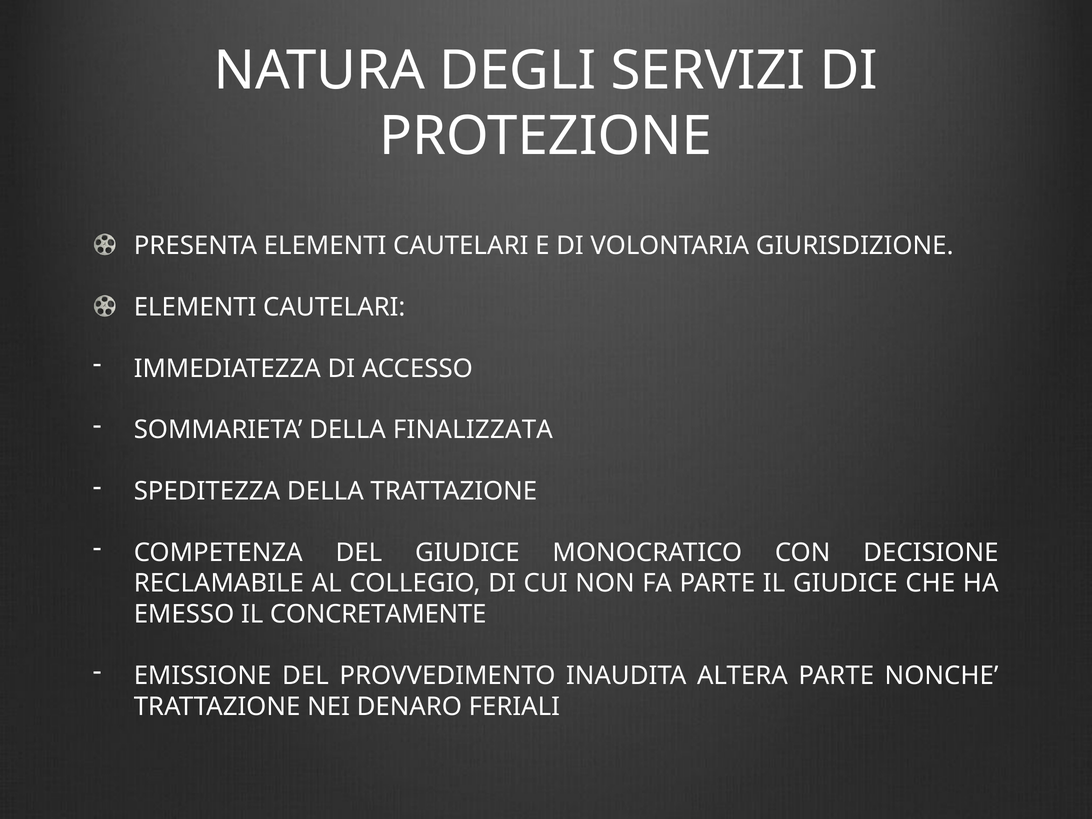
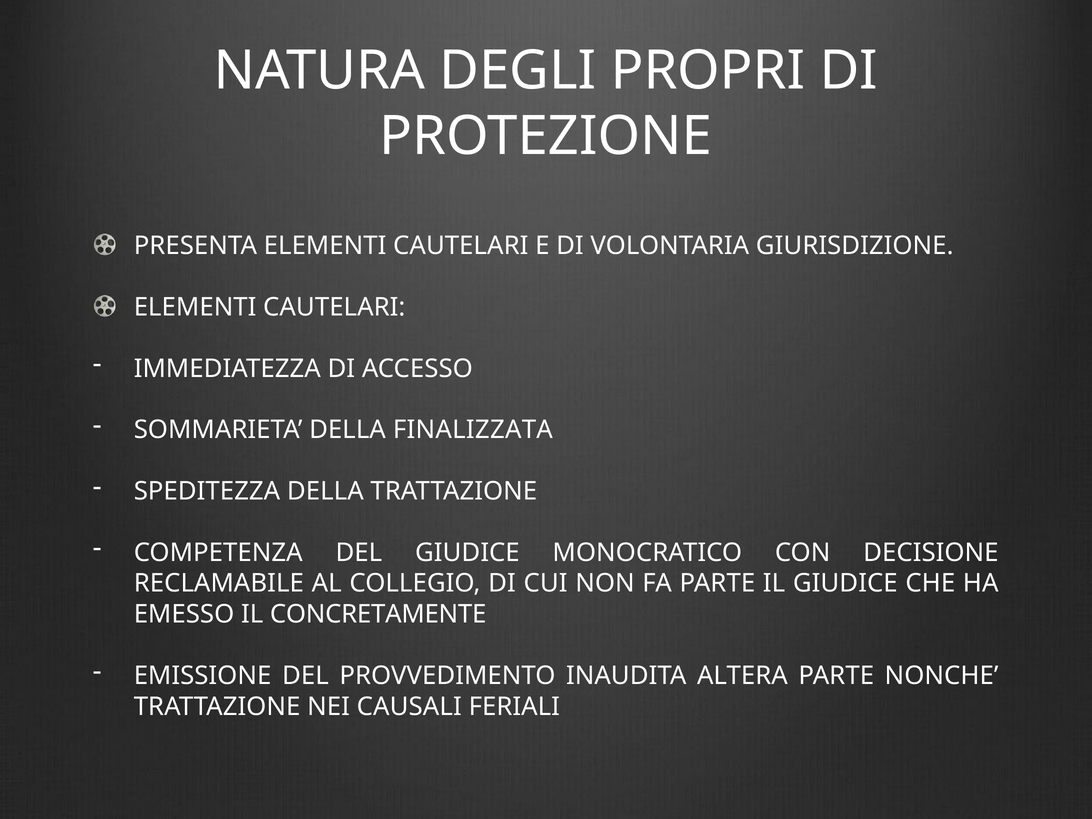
SERVIZI: SERVIZI -> PROPRI
DENARO: DENARO -> CAUSALI
